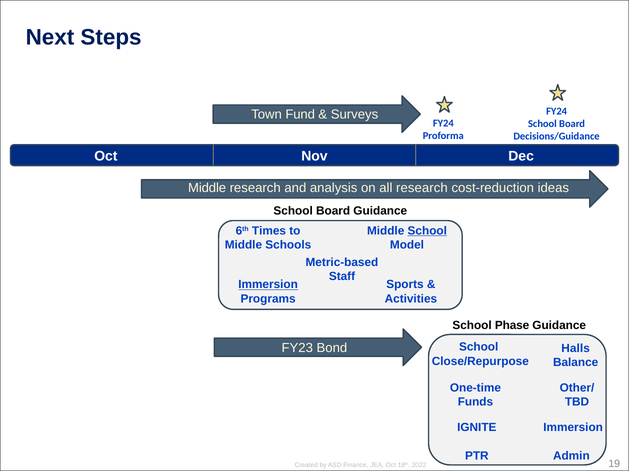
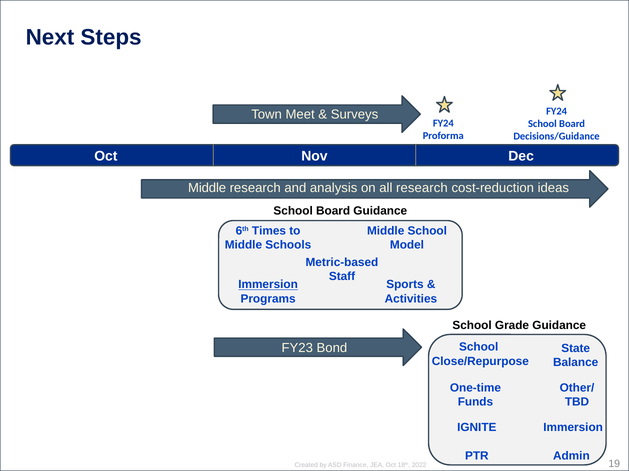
Fund: Fund -> Meet
School at (427, 231) underline: present -> none
Phase: Phase -> Grade
Halls: Halls -> State
